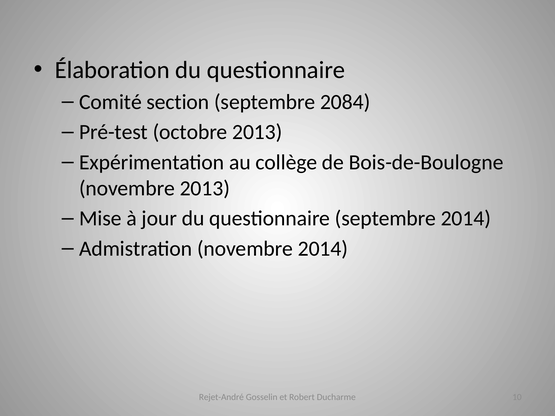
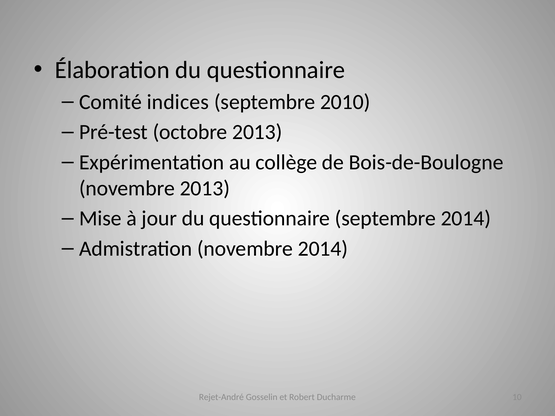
section: section -> indices
2084: 2084 -> 2010
